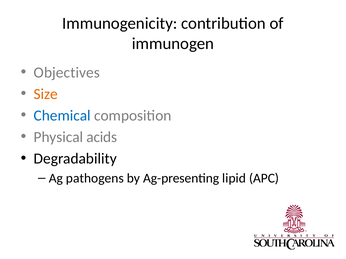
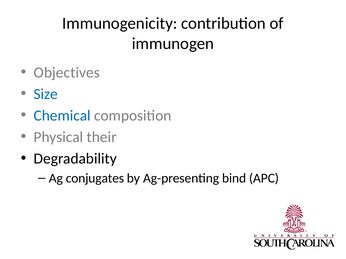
Size colour: orange -> blue
acids: acids -> their
pathogens: pathogens -> conjugates
lipid: lipid -> bind
